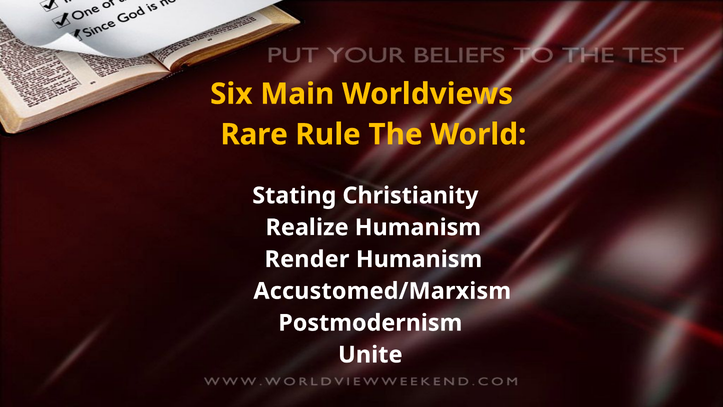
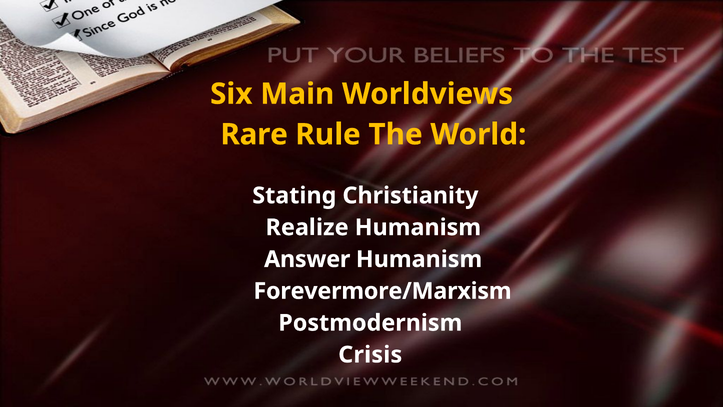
Render: Render -> Answer
Accustomed/Marxism: Accustomed/Marxism -> Forevermore/Marxism
Unite: Unite -> Crisis
